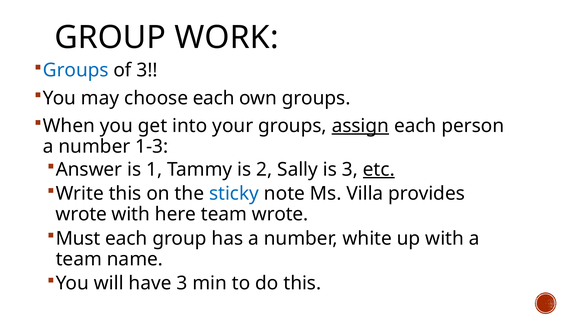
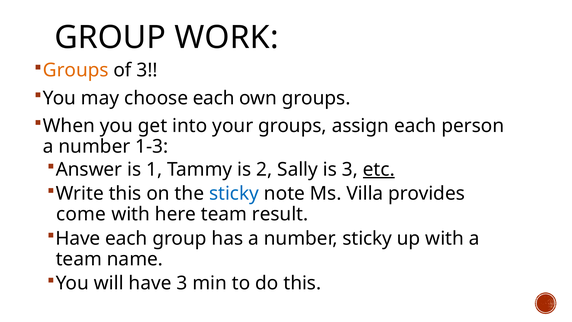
Groups at (76, 70) colour: blue -> orange
assign underline: present -> none
wrote at (81, 214): wrote -> come
team wrote: wrote -> result
Must at (78, 238): Must -> Have
number white: white -> sticky
